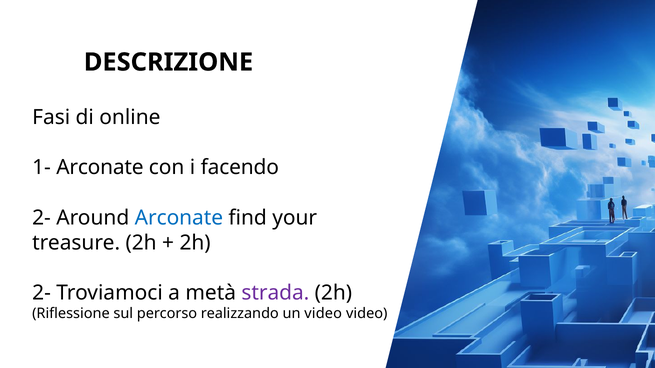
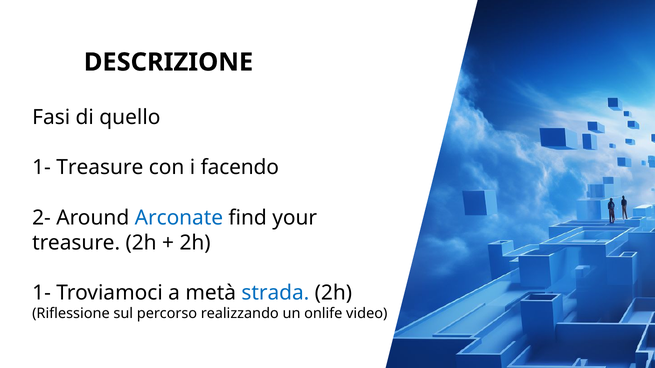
online: online -> quello
1- Arconate: Arconate -> Treasure
2- at (42, 293): 2- -> 1-
strada colour: purple -> blue
un video: video -> onlife
